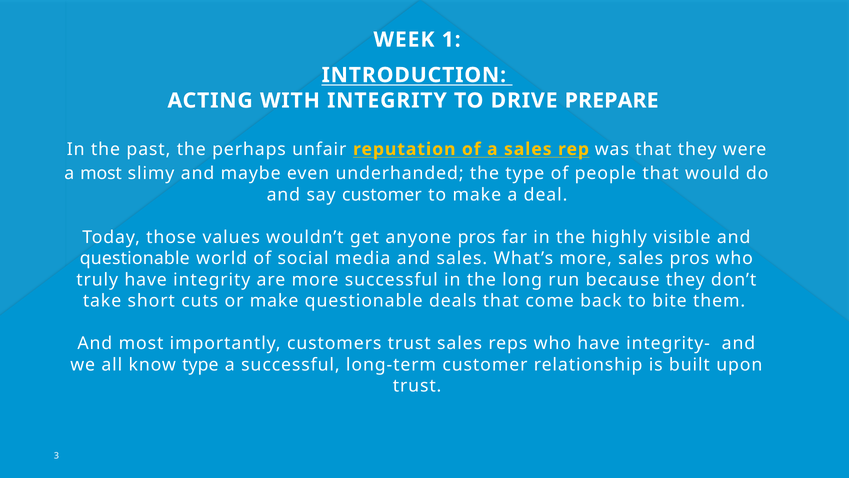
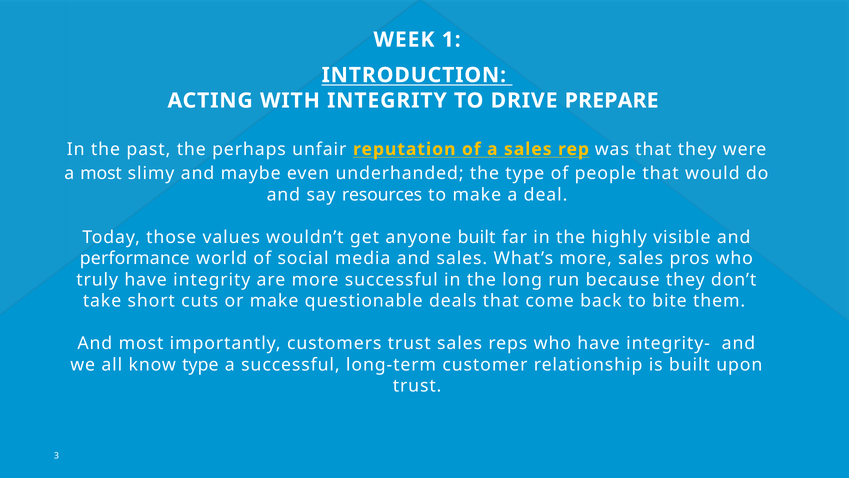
say customer: customer -> resources
anyone pros: pros -> built
questionable at (135, 258): questionable -> performance
